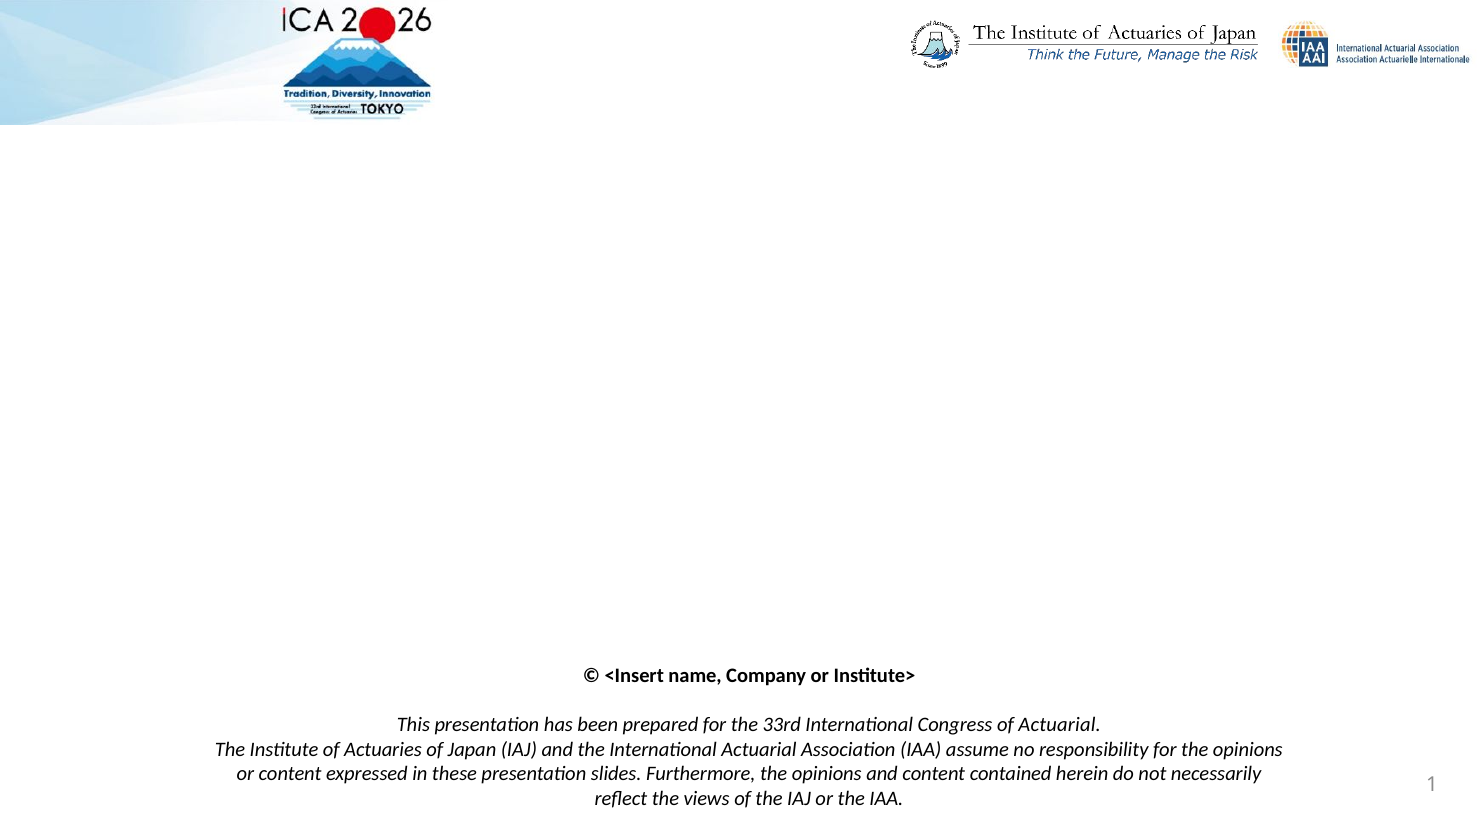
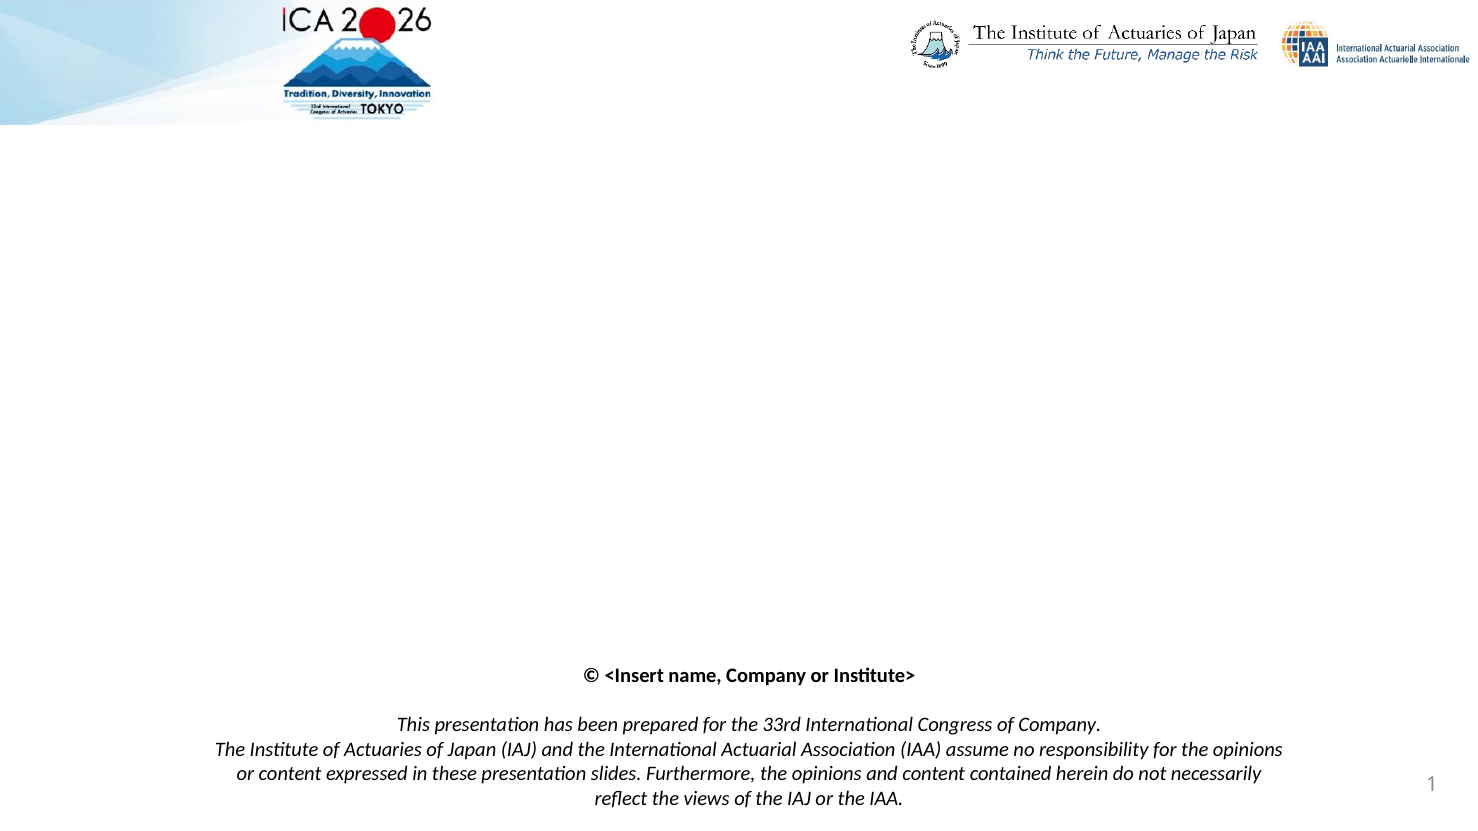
of Actuarial: Actuarial -> Company
